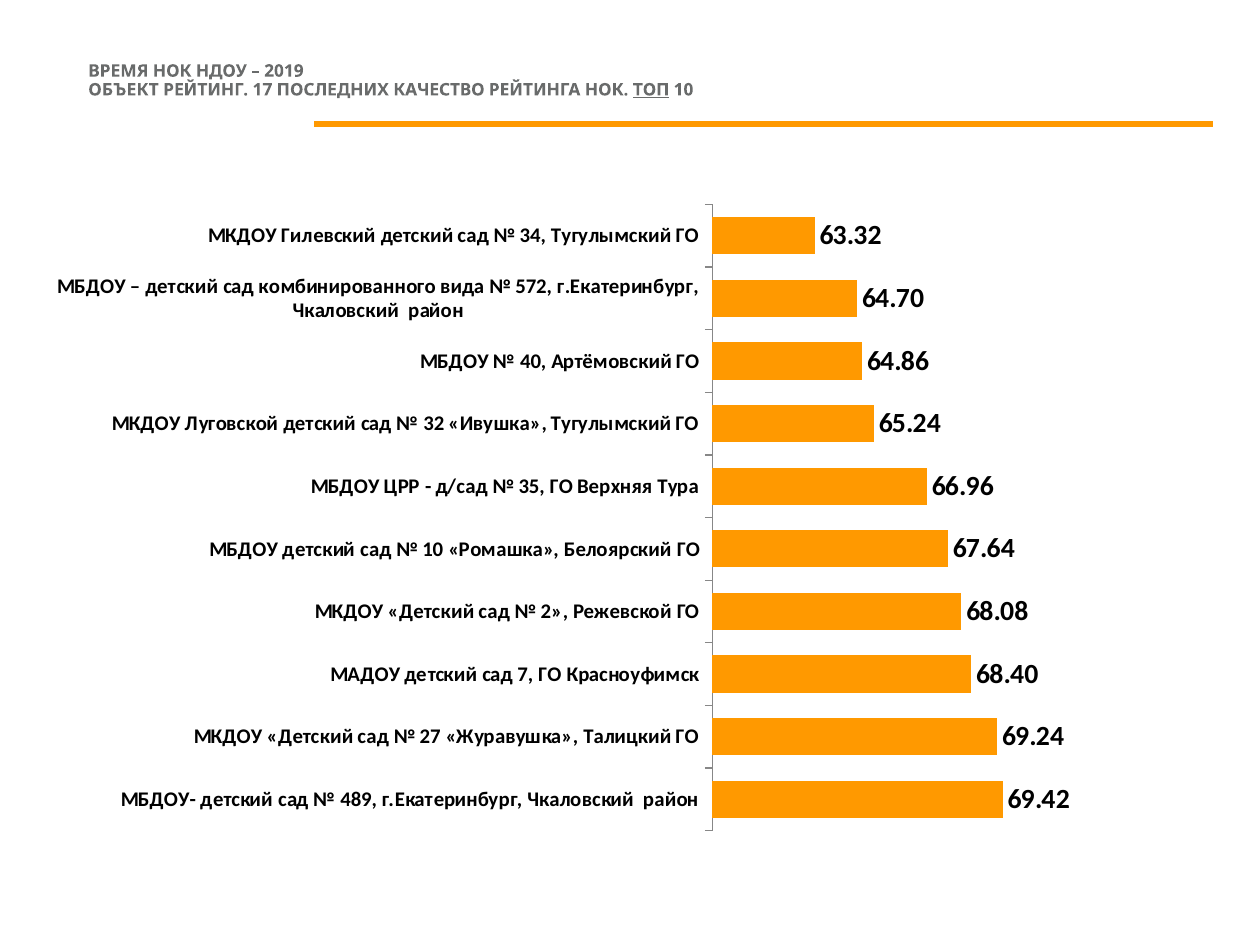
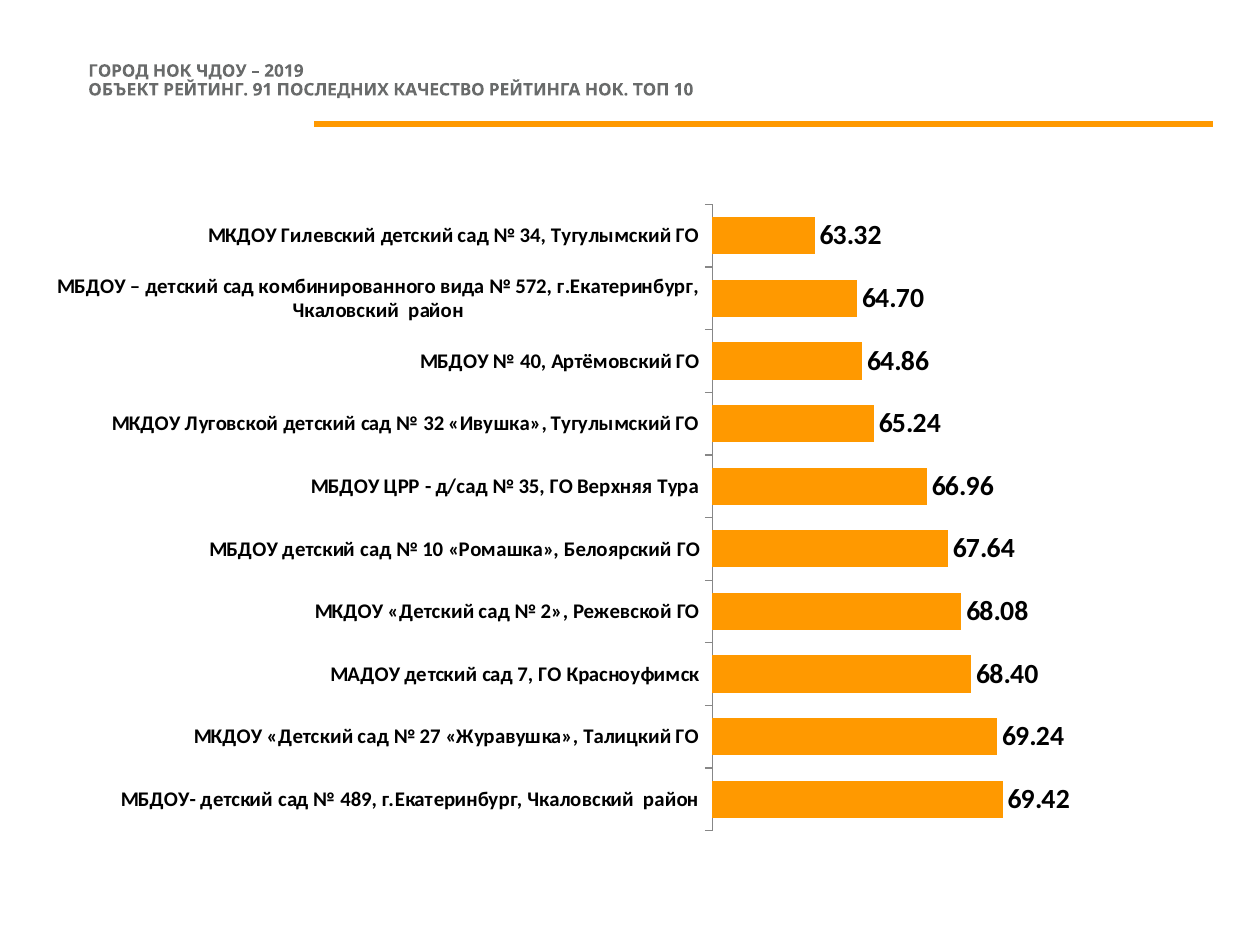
ВРЕМЯ: ВРЕМЯ -> ГОРОД
НДОУ: НДОУ -> ЧДОУ
17: 17 -> 91
ТОП underline: present -> none
